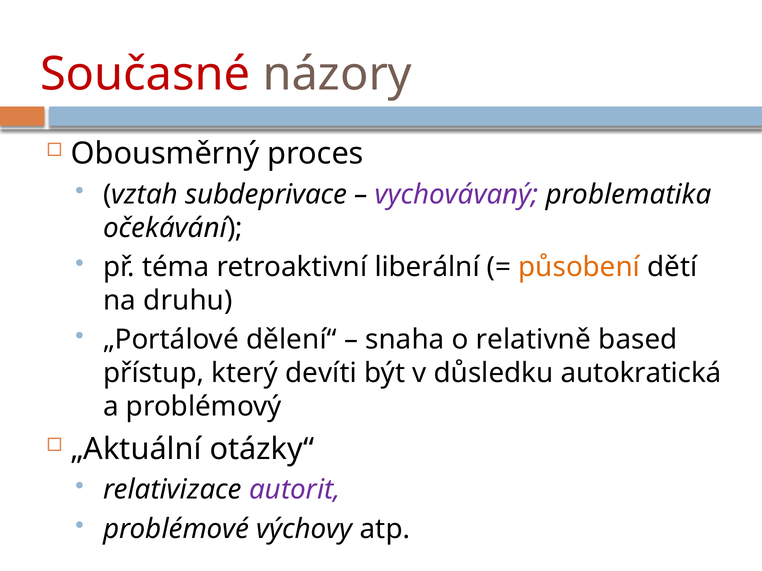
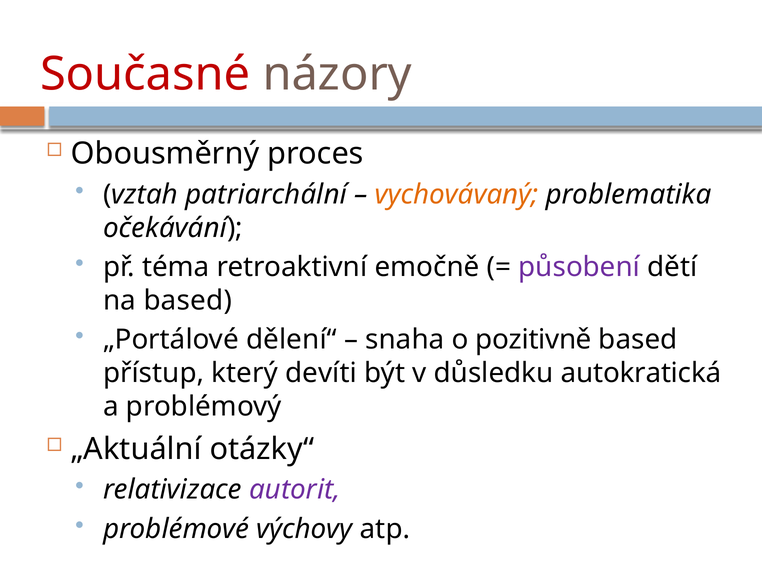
subdeprivace: subdeprivace -> patriarchální
vychovávaný colour: purple -> orange
liberální: liberální -> emočně
působení colour: orange -> purple
na druhu: druhu -> based
relativně: relativně -> pozitivně
